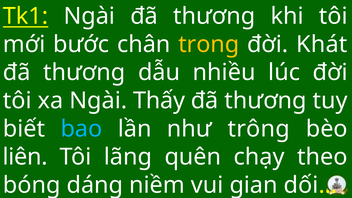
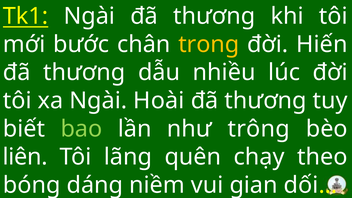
Khát: Khát -> Hiến
Thấy: Thấy -> Hoài
bao colour: light blue -> light green
